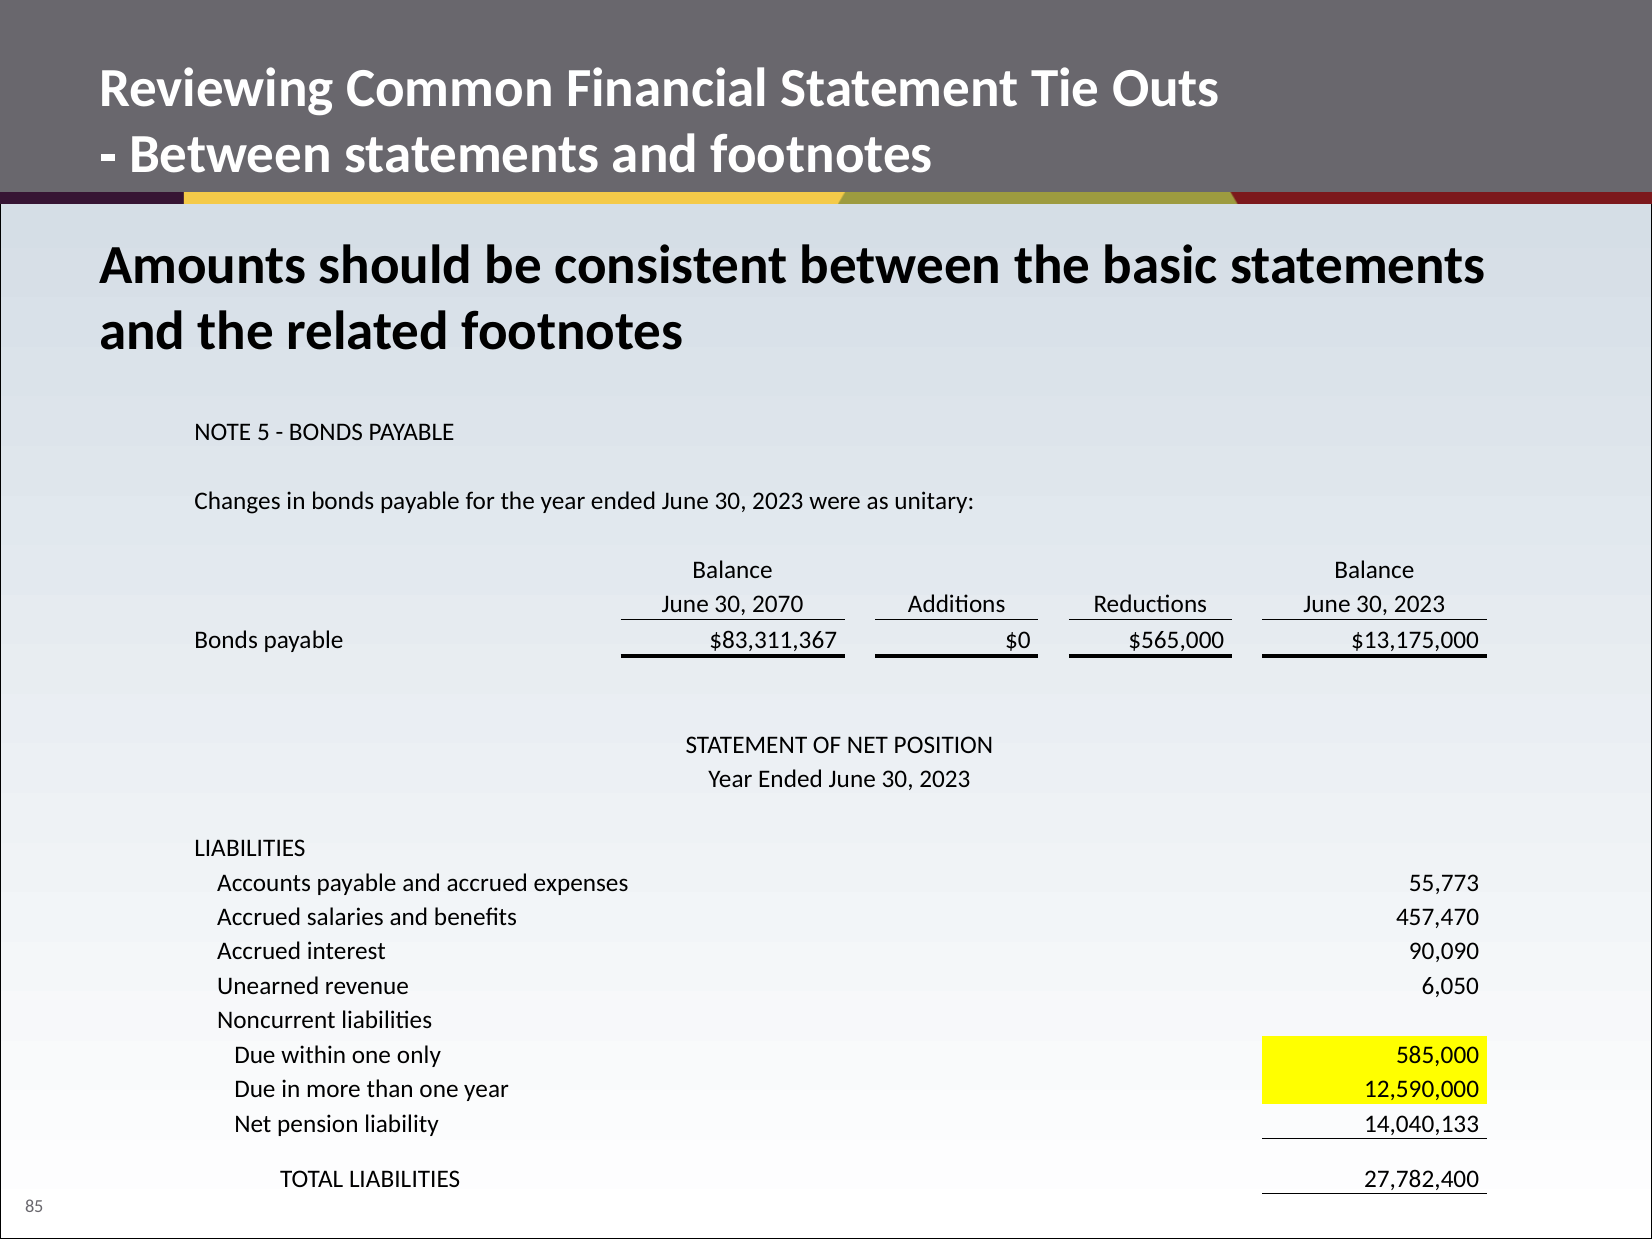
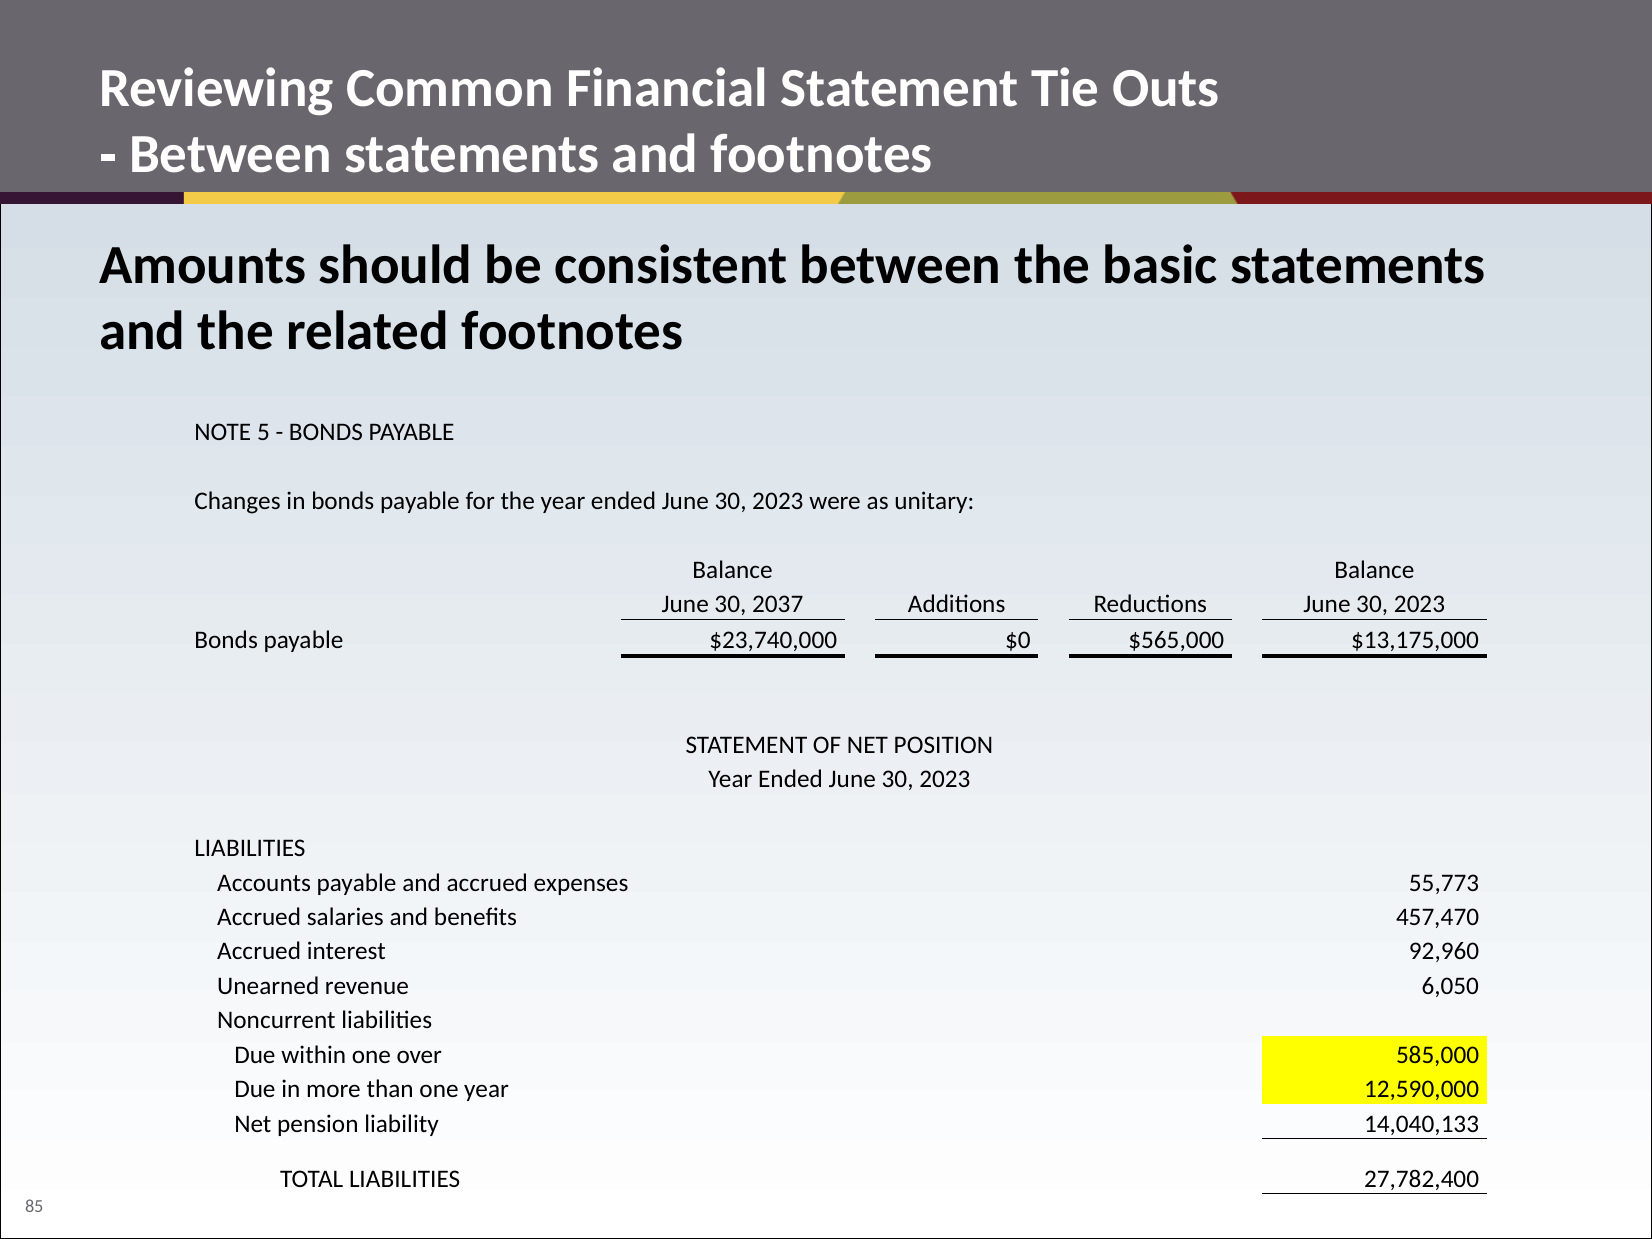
2070: 2070 -> 2037
$83,311,367: $83,311,367 -> $23,740,000
90,090: 90,090 -> 92,960
only: only -> over
